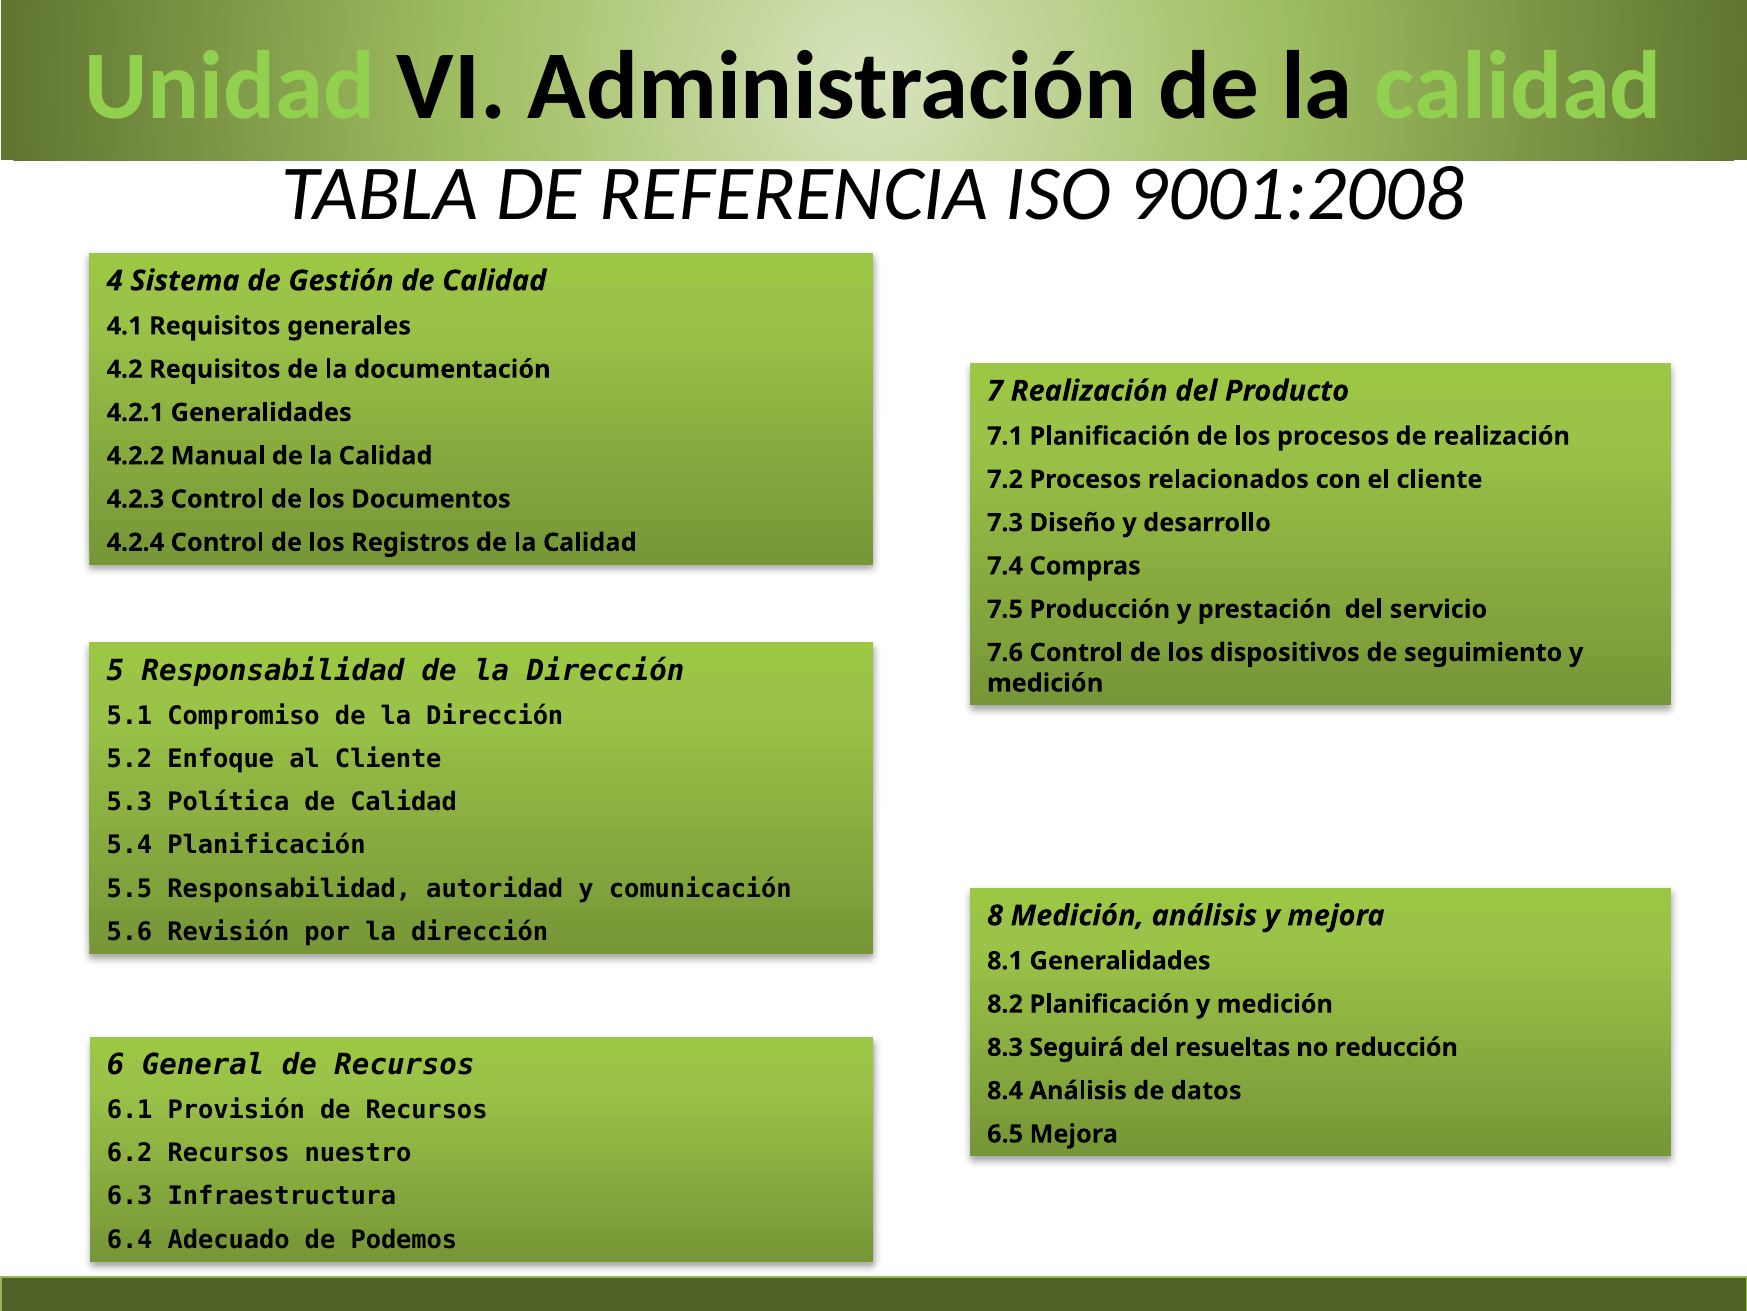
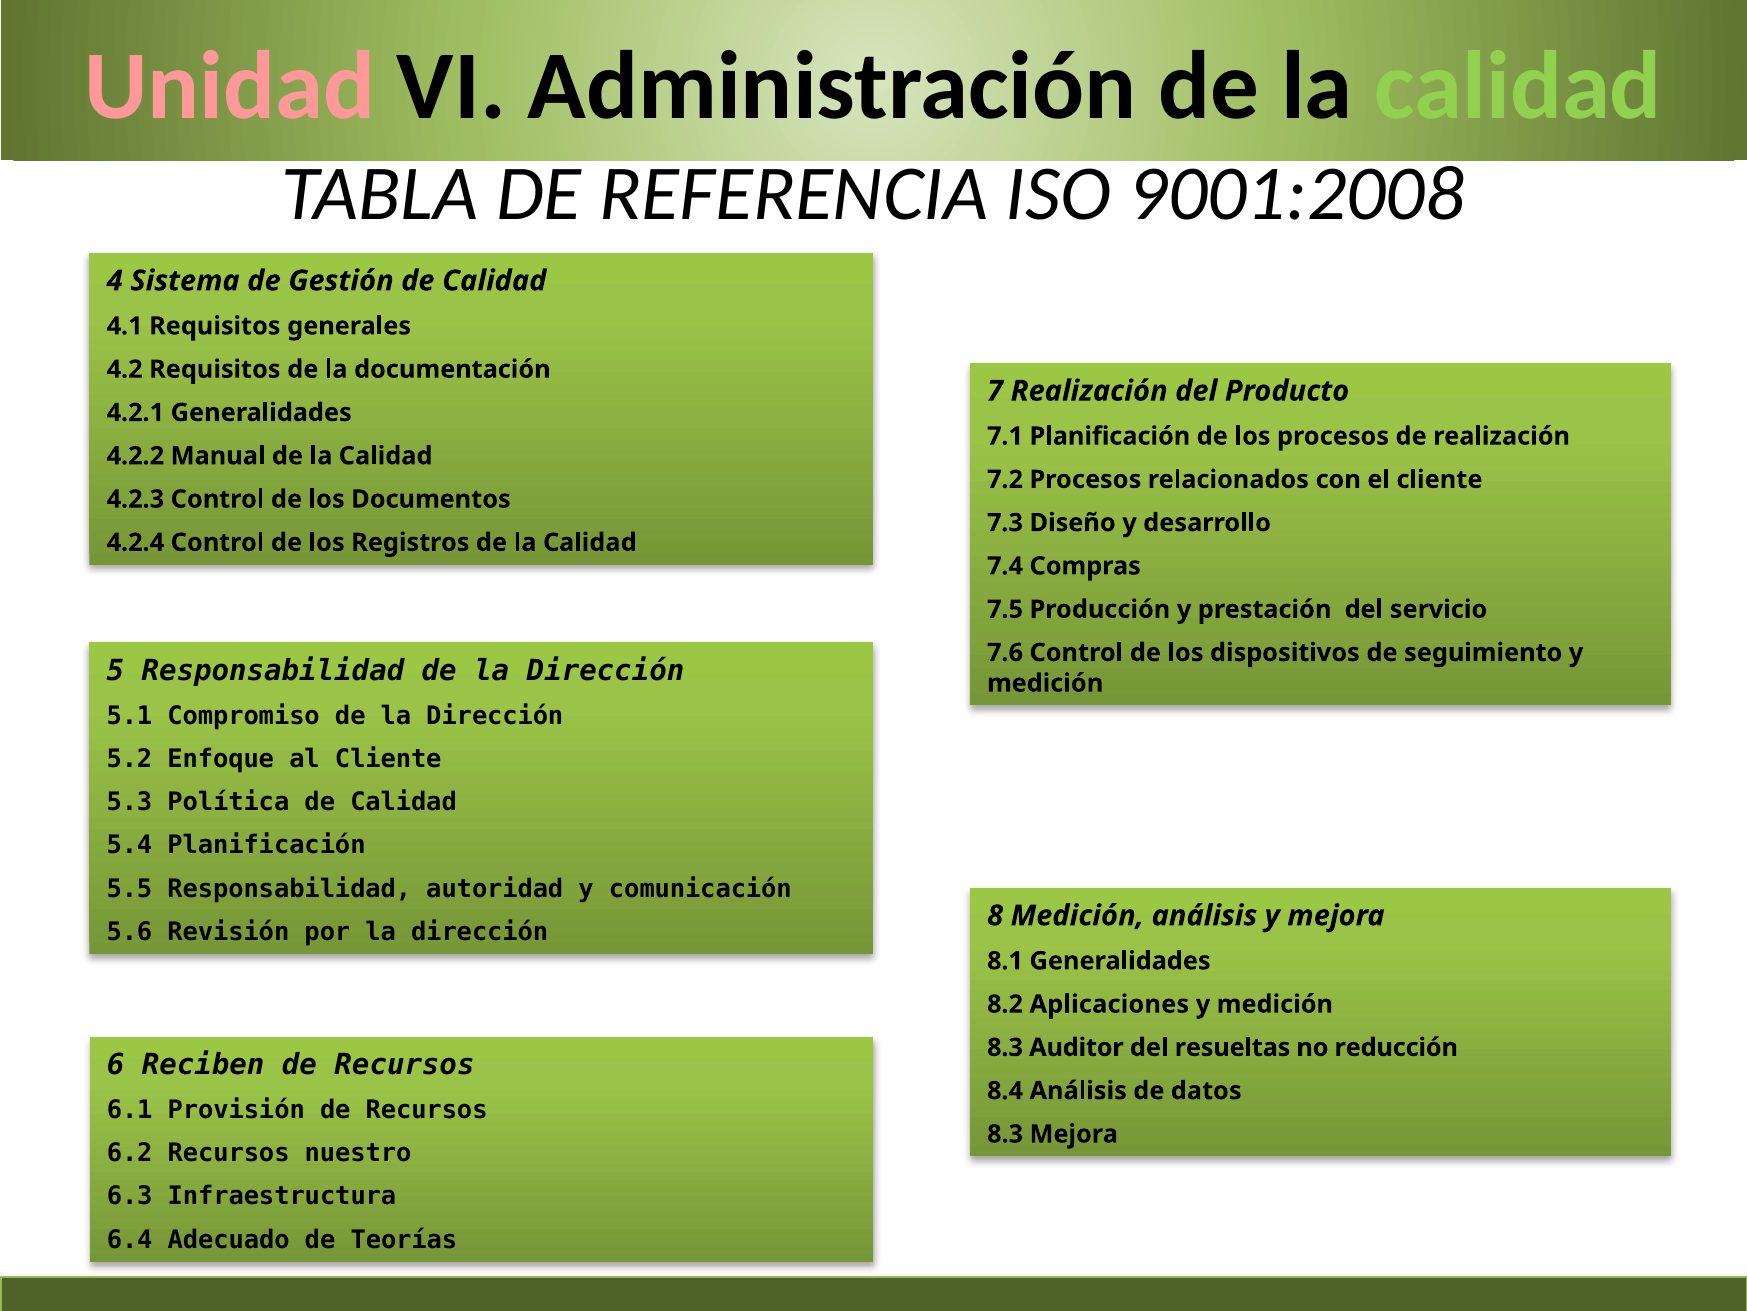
Unidad colour: light green -> pink
8.2 Planificación: Planificación -> Aplicaciones
Seguirá: Seguirá -> Auditor
General: General -> Reciben
6.5 at (1005, 1133): 6.5 -> 8.3
Podemos: Podemos -> Teorías
